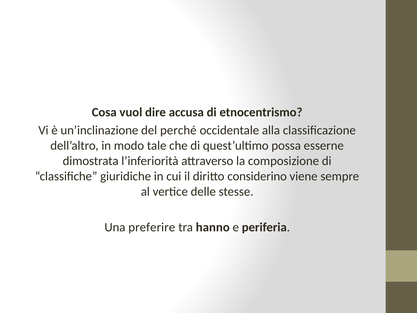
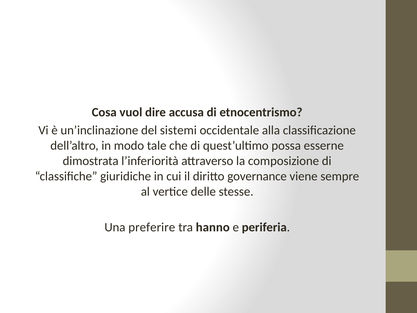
perché: perché -> sistemi
considerino: considerino -> governance
